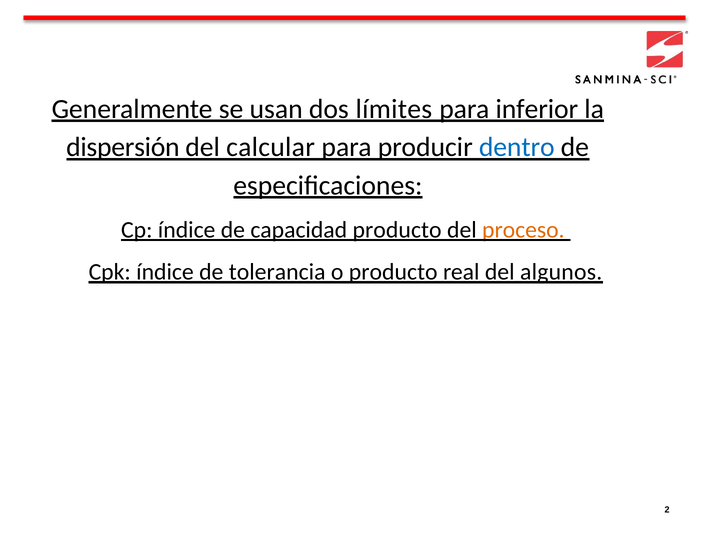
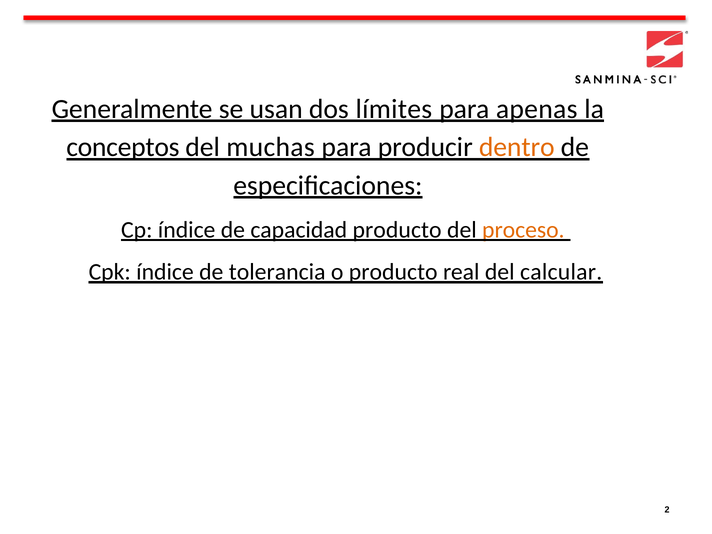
inferior: inferior -> apenas
dispersión: dispersión -> conceptos
calcular: calcular -> muchas
dentro colour: blue -> orange
algunos: algunos -> calcular
